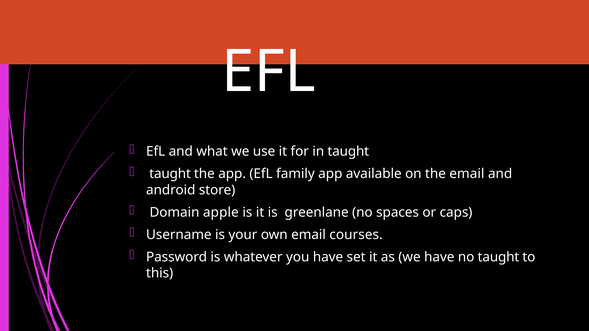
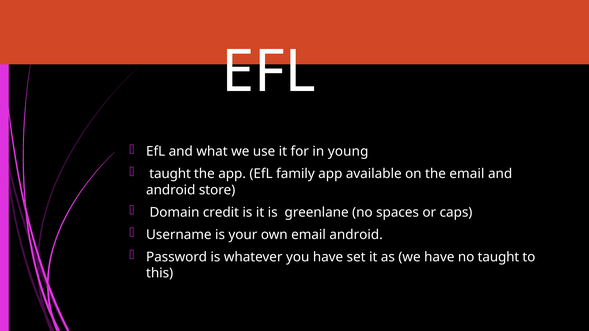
in taught: taught -> young
apple: apple -> credit
email courses: courses -> android
